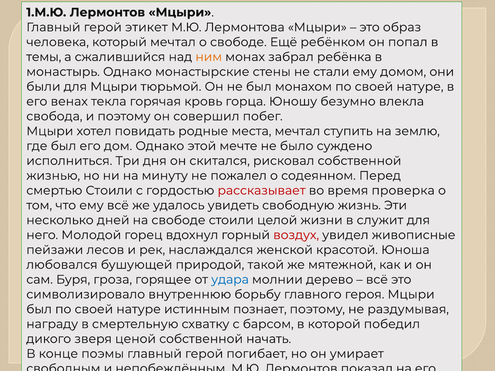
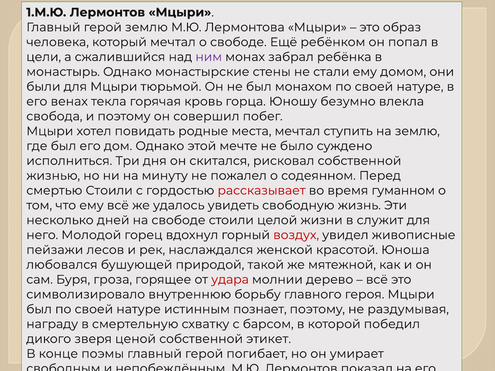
герой этикет: этикет -> землю
темы: темы -> цели
ним colour: orange -> purple
проверка: проверка -> гуманном
удара colour: blue -> red
начать: начать -> этикет
